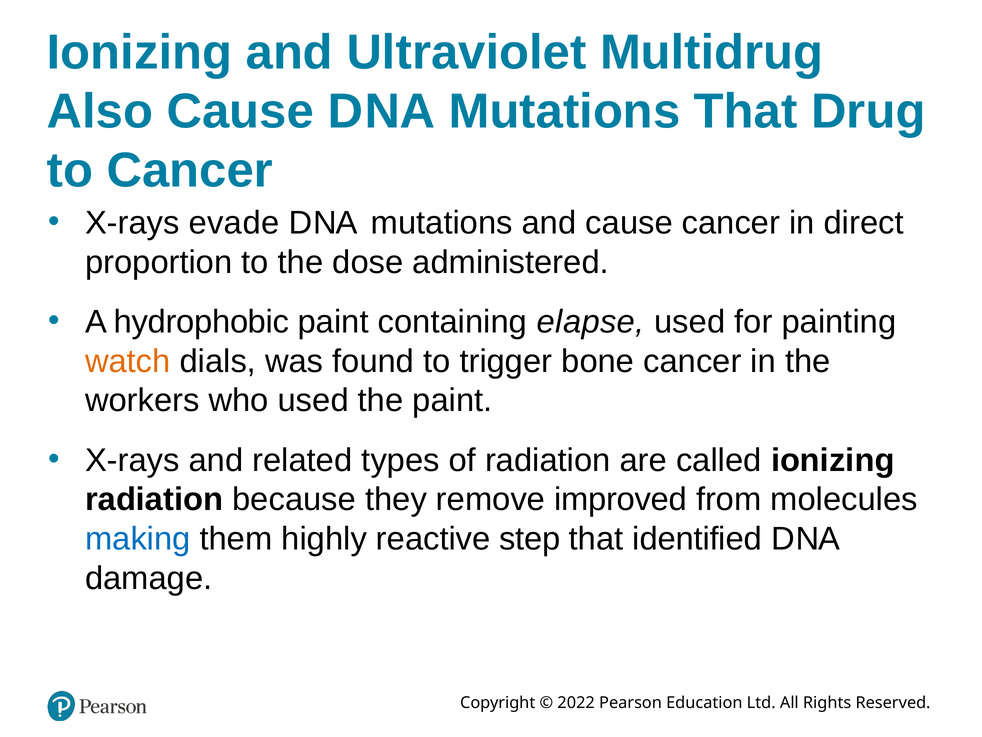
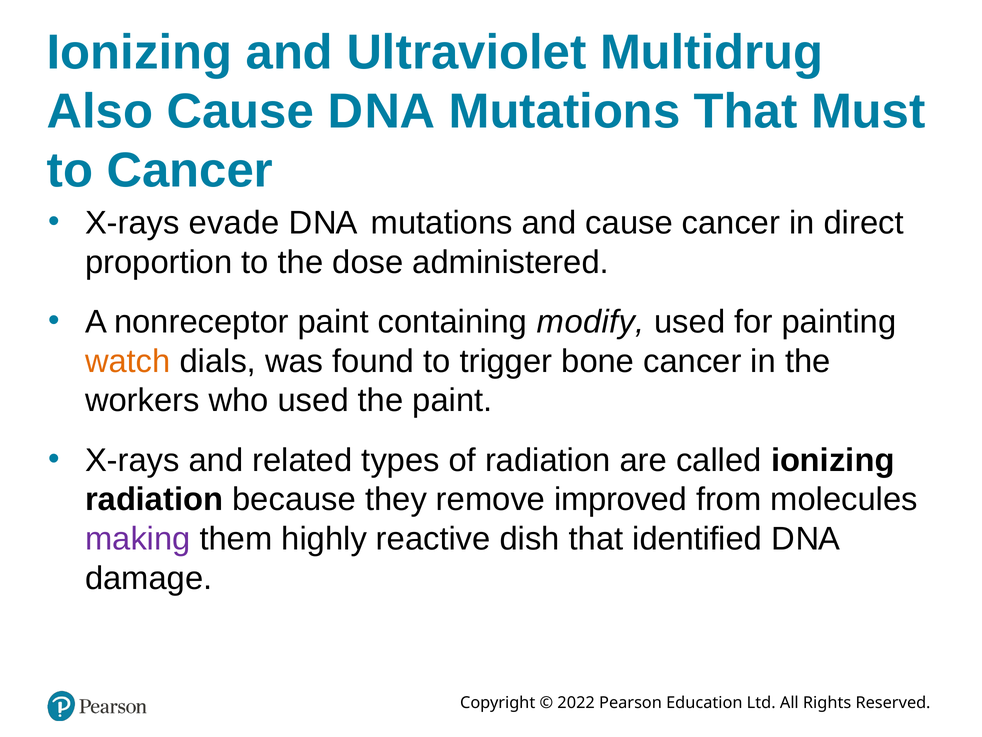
Drug: Drug -> Must
hydrophobic: hydrophobic -> nonreceptor
elapse: elapse -> modify
making colour: blue -> purple
step: step -> dish
